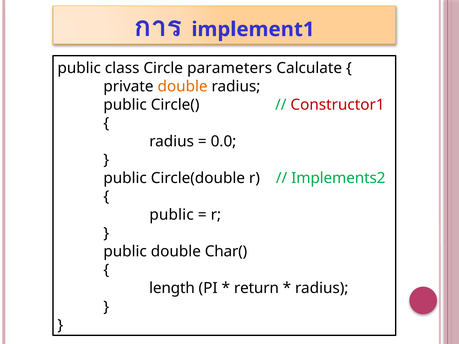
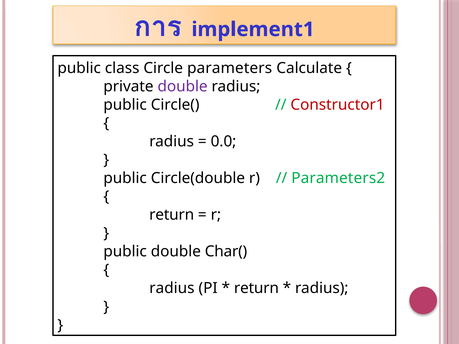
double at (183, 87) colour: orange -> purple
Implements2: Implements2 -> Parameters2
public at (172, 215): public -> return
length at (172, 288): length -> radius
